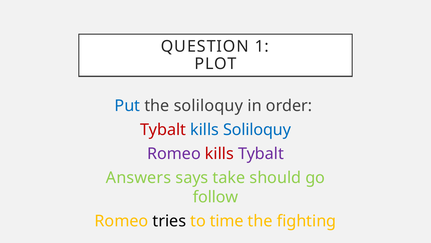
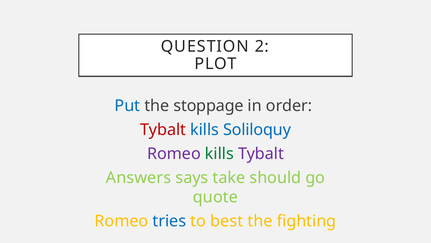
1: 1 -> 2
the soliloquy: soliloquy -> stoppage
kills at (219, 153) colour: red -> green
follow: follow -> quote
tries colour: black -> blue
time: time -> best
